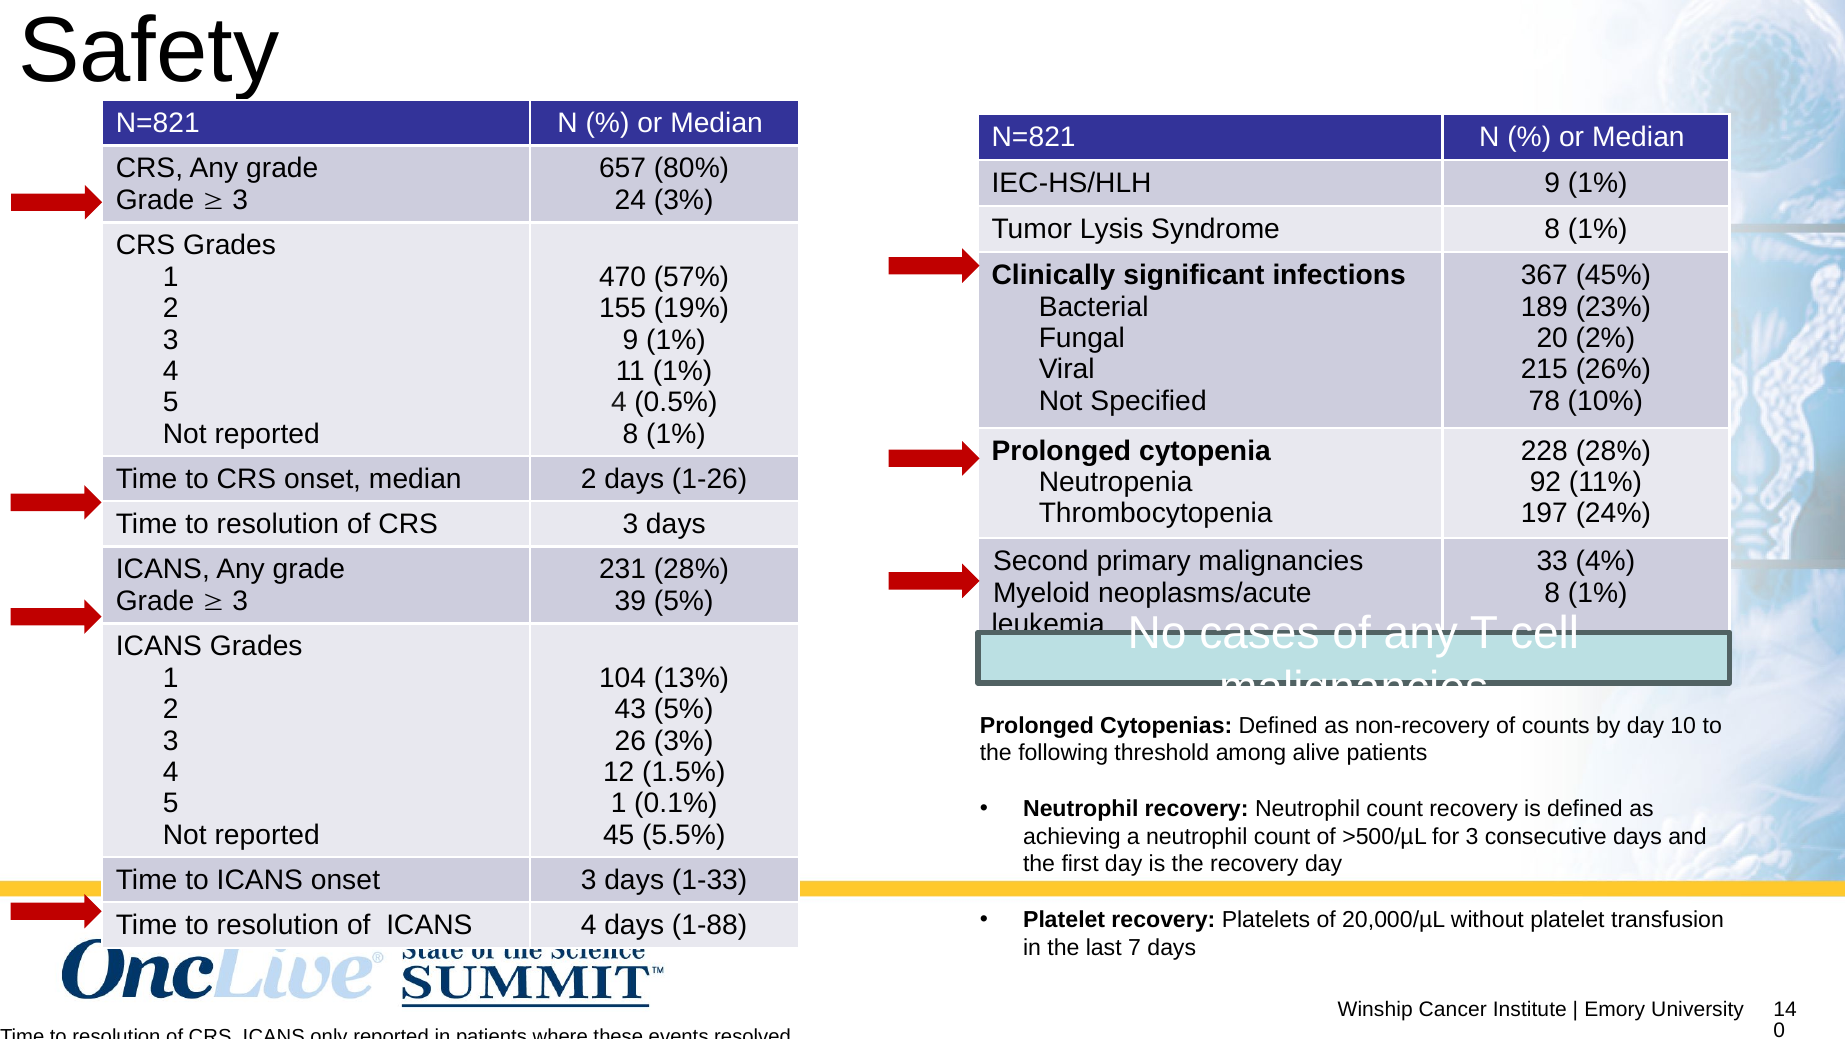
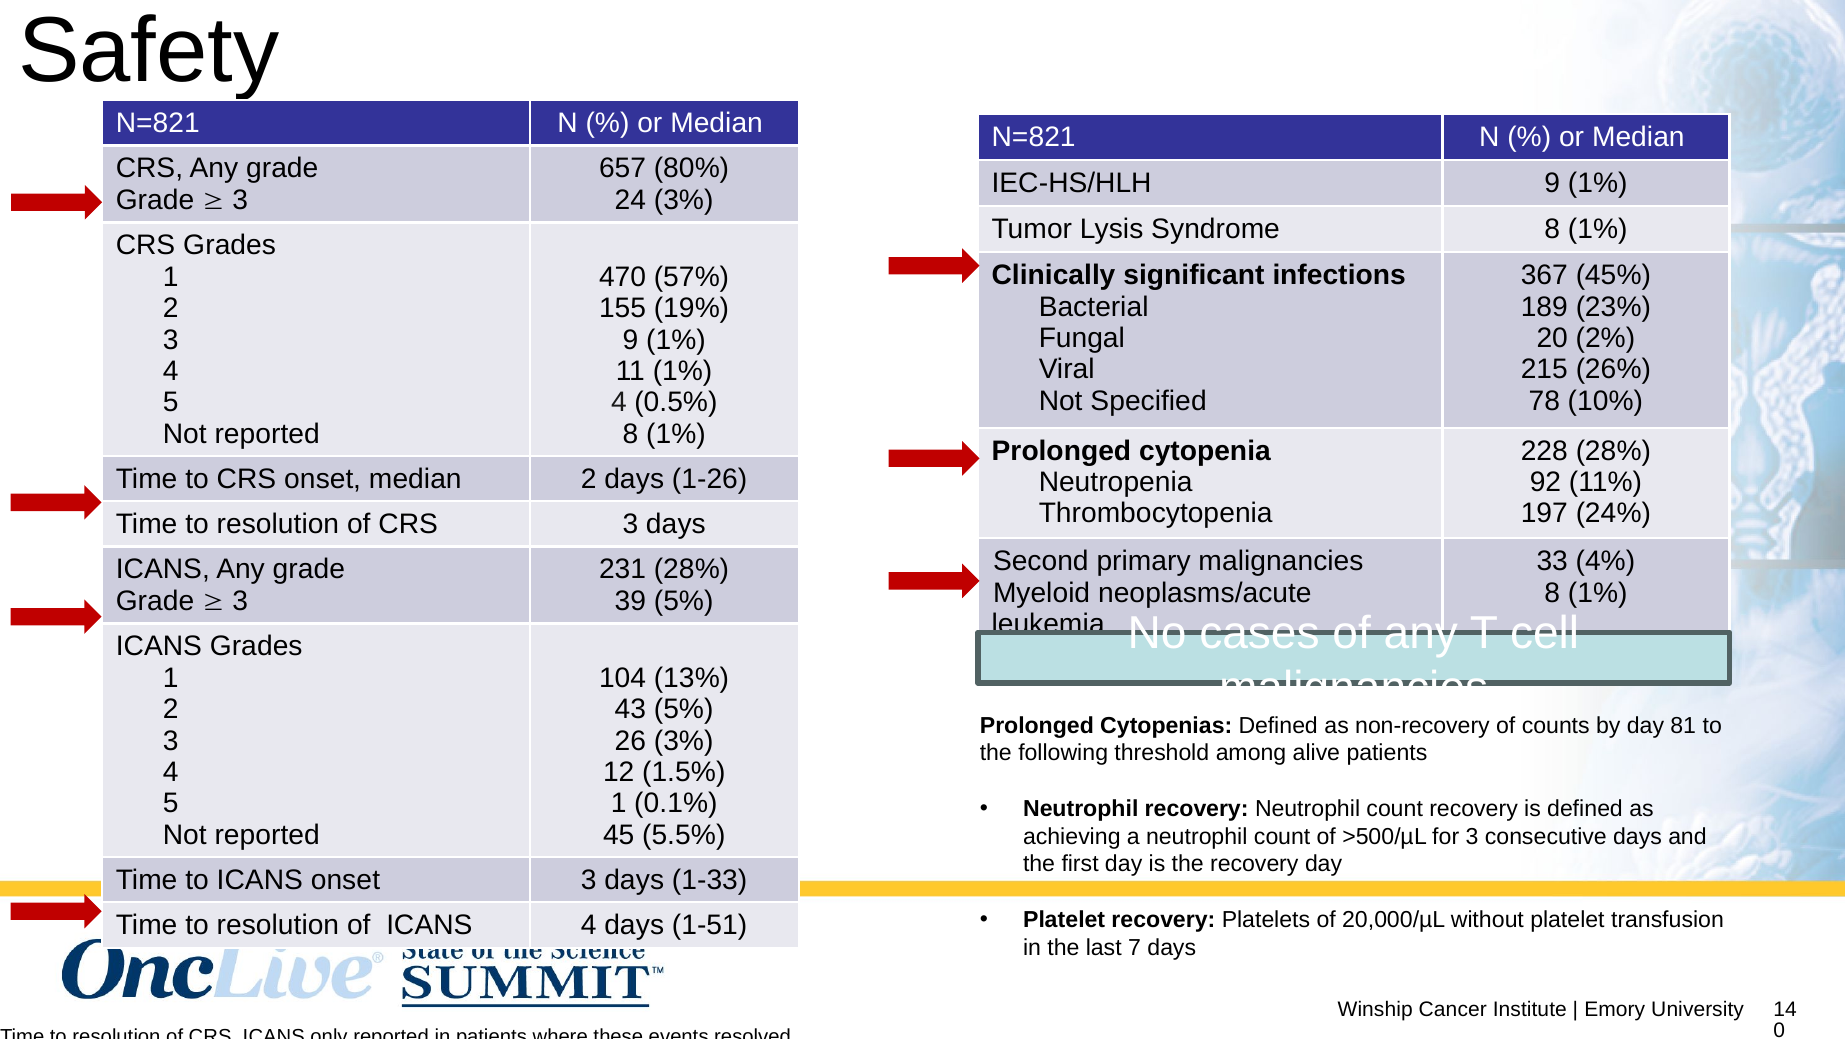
10: 10 -> 81
1-88: 1-88 -> 1-51
